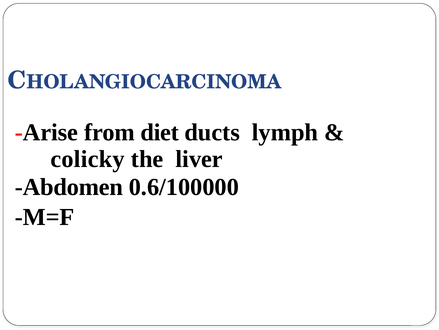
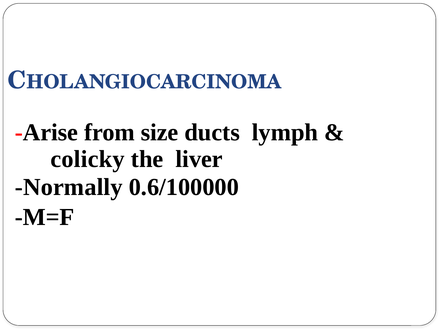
diet: diet -> size
Abdomen: Abdomen -> Normally
